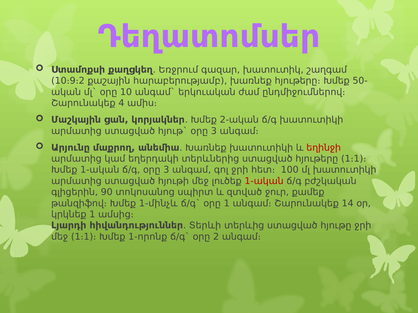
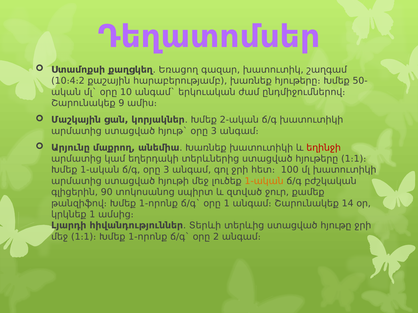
Եռջրում: Եռջրում -> Եռացող
10։9։2: 10։9։2 -> 10։4։2
4: 4 -> 9
1-ական at (264, 181) colour: red -> orange
թանզիֆով։ Խմեք 1-մինչև: 1-մինչև -> 1-որոնք
